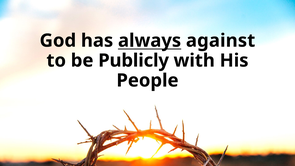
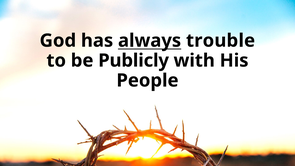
against: against -> trouble
